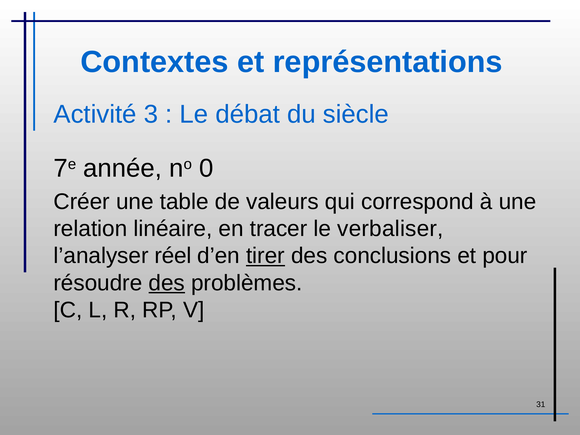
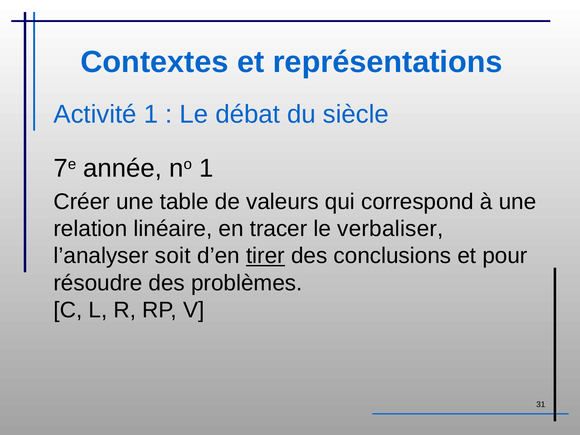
Activité 3: 3 -> 1
no 0: 0 -> 1
réel: réel -> soit
des at (167, 283) underline: present -> none
